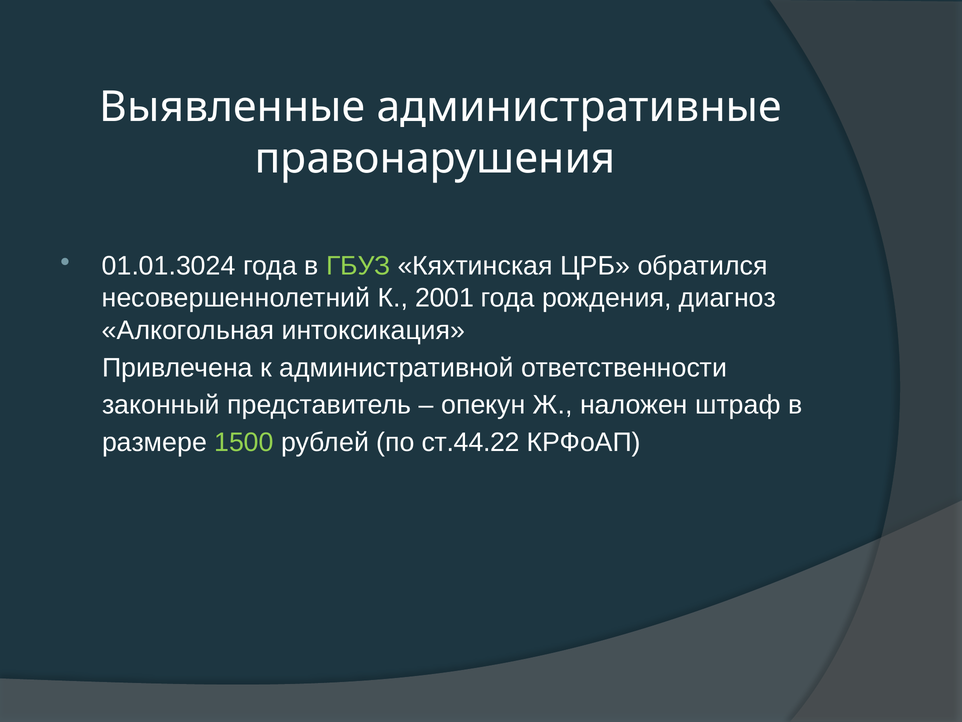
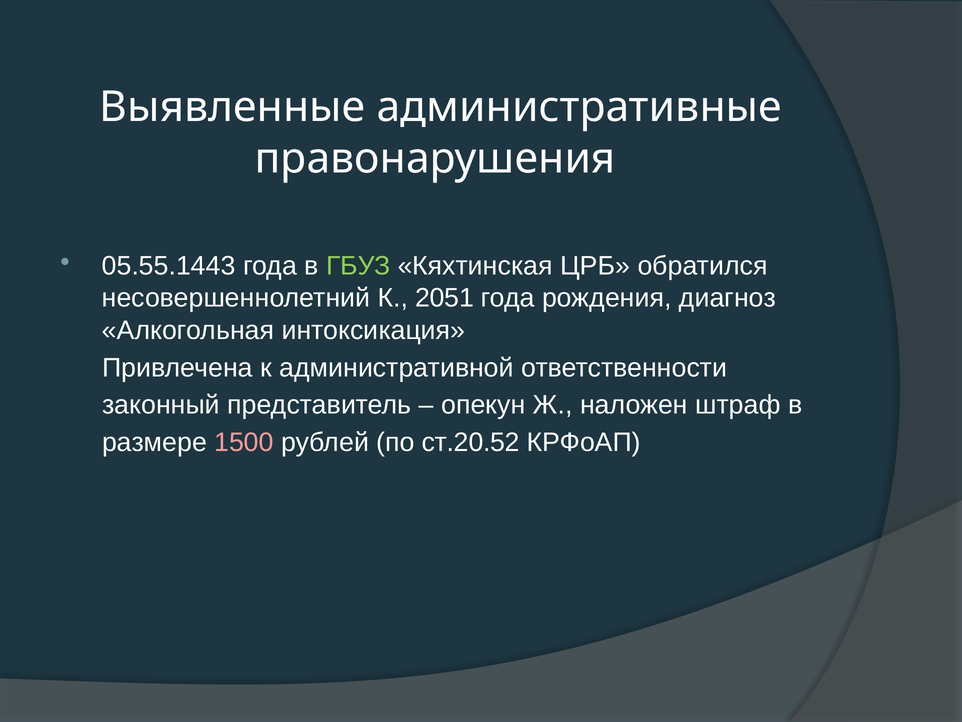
01.01.3024: 01.01.3024 -> 05.55.1443
2001: 2001 -> 2051
1500 colour: light green -> pink
ст.44.22: ст.44.22 -> ст.20.52
